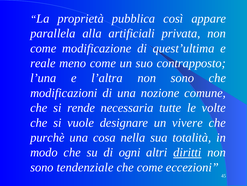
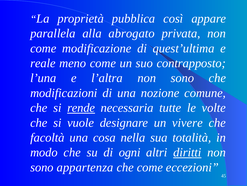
artificiali: artificiali -> abrogato
rende underline: none -> present
purchè: purchè -> facoltà
tendenziale: tendenziale -> appartenza
